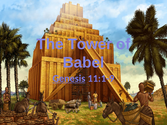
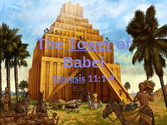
Tower underline: none -> present
